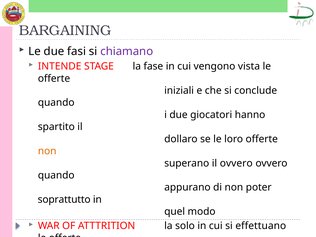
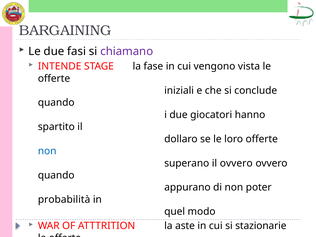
non at (47, 151) colour: orange -> blue
soprattutto: soprattutto -> probabilità
solo: solo -> aste
effettuano: effettuano -> stazionarie
